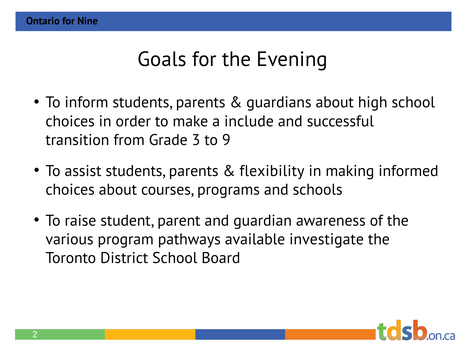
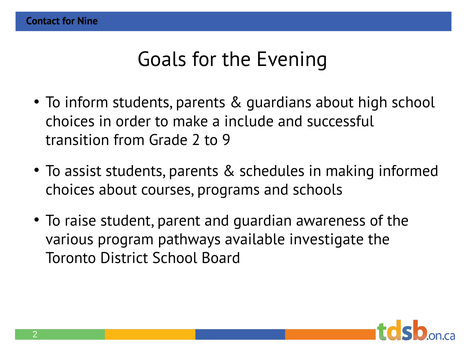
Ontario: Ontario -> Contact
Grade 3: 3 -> 2
flexibility: flexibility -> schedules
